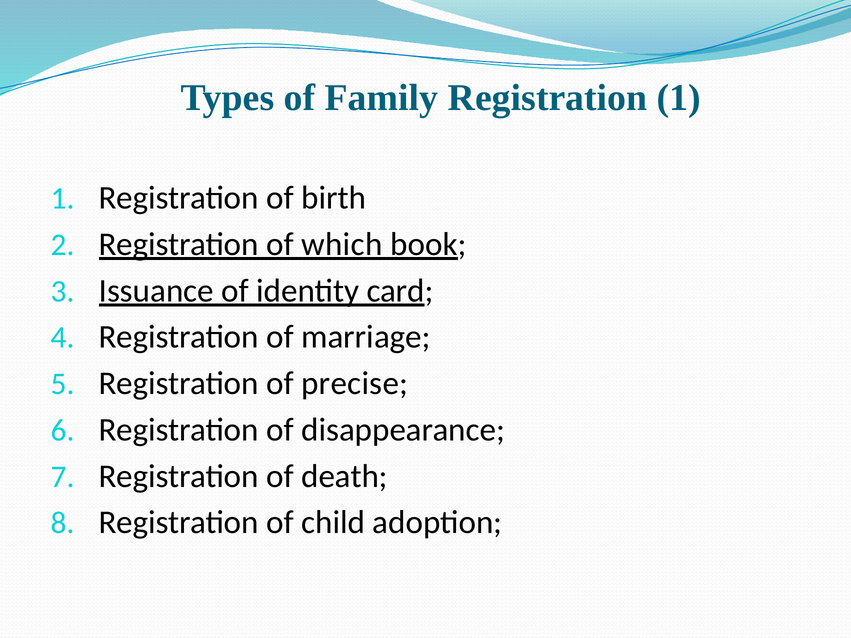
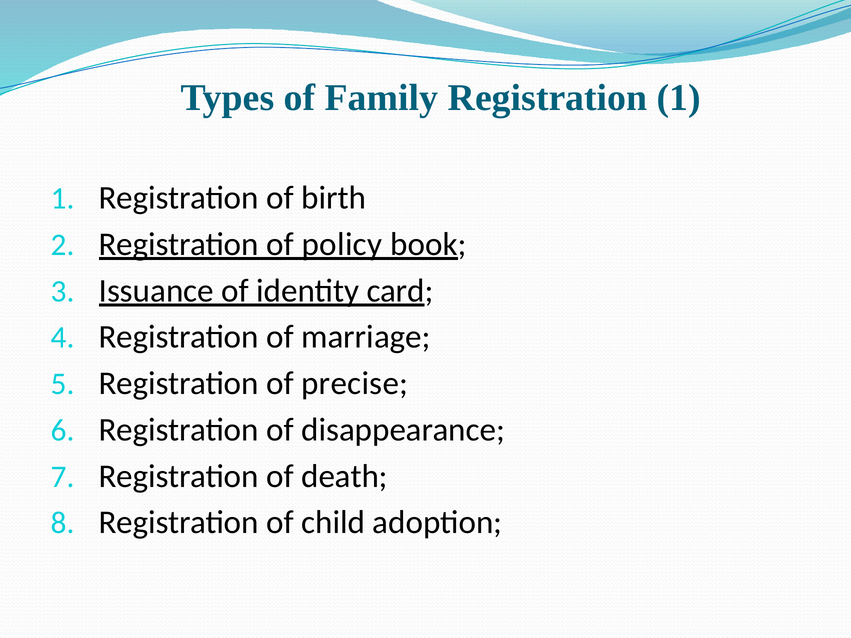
which: which -> policy
